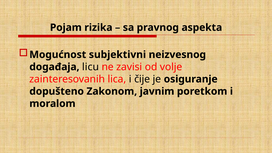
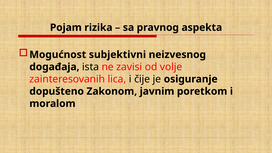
licu: licu -> ista
